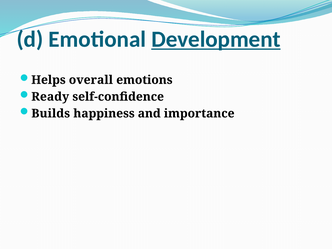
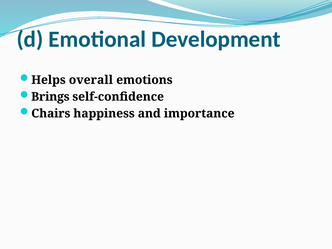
Development underline: present -> none
Ready: Ready -> Brings
Builds: Builds -> Chairs
